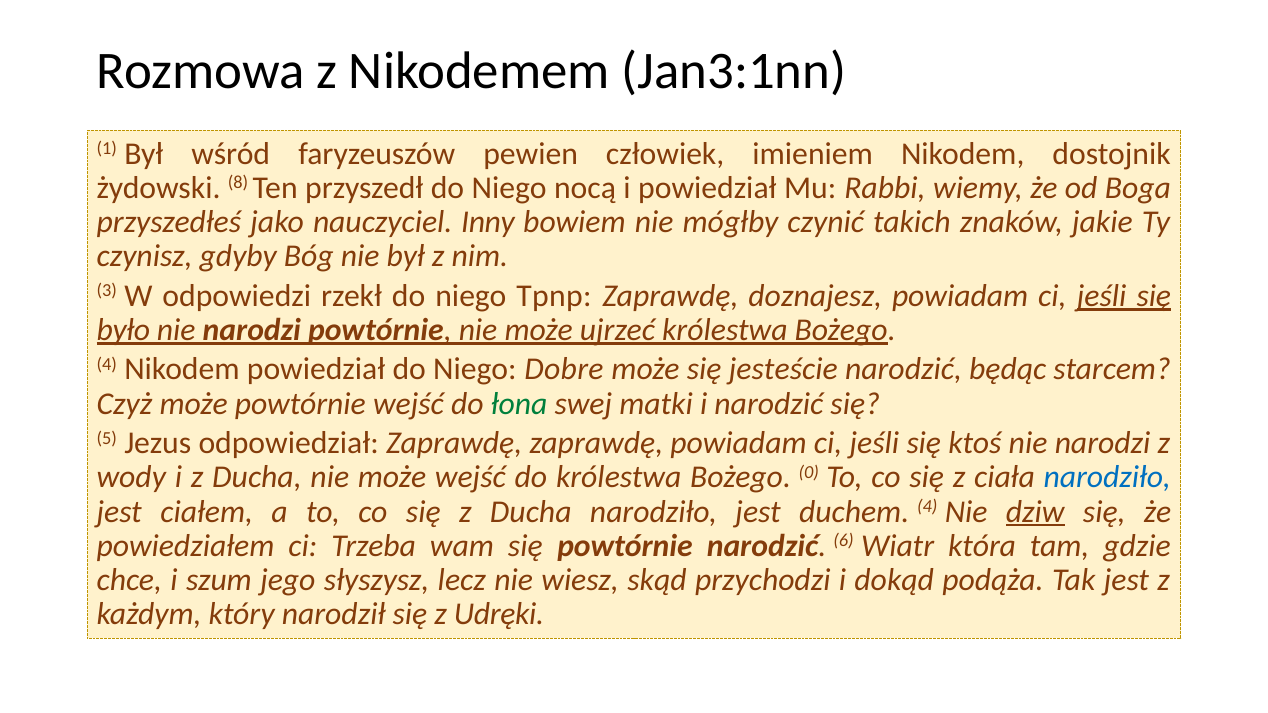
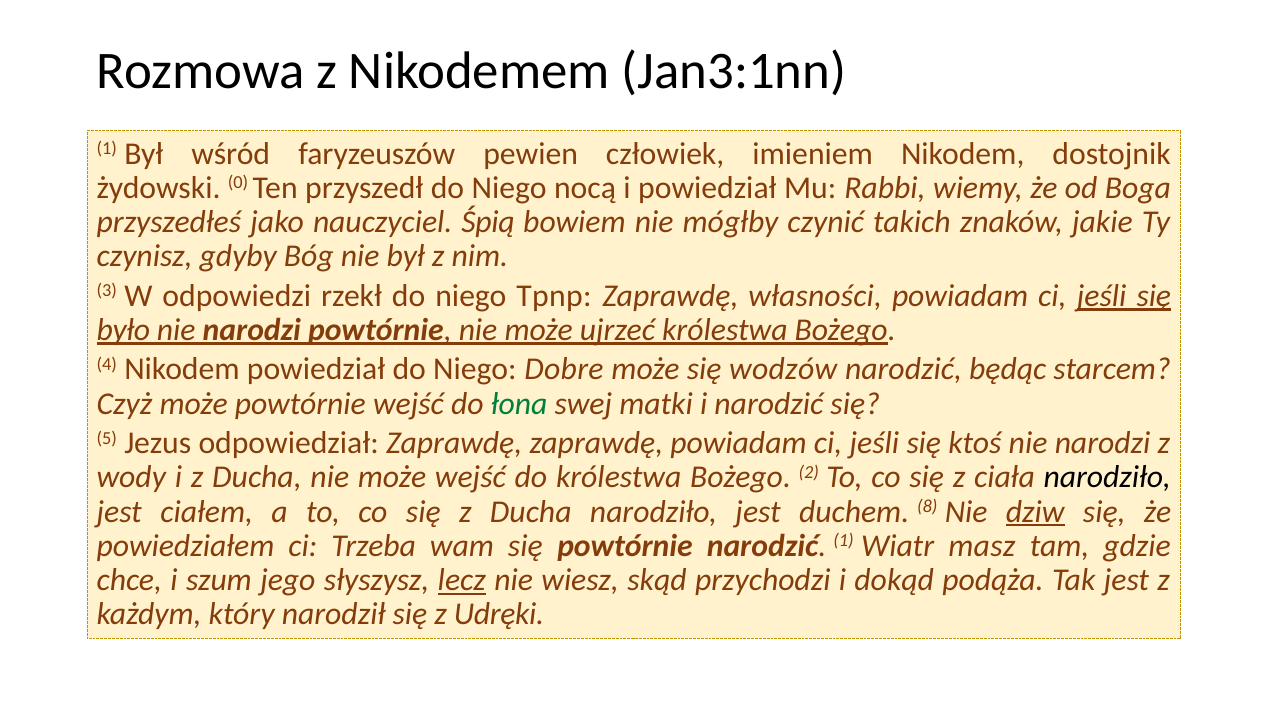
8: 8 -> 0
Inny: Inny -> Śpią
doznajesz: doznajesz -> własności
jesteście: jesteście -> wodzów
0: 0 -> 2
narodziło at (1107, 478) colour: blue -> black
duchem 4: 4 -> 8
narodzić 6: 6 -> 1
która: która -> masz
lecz underline: none -> present
